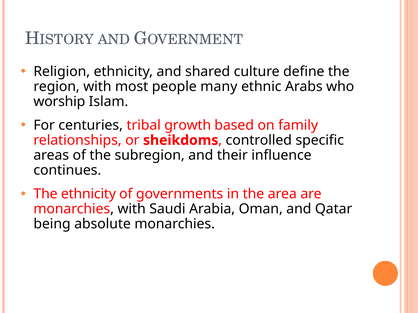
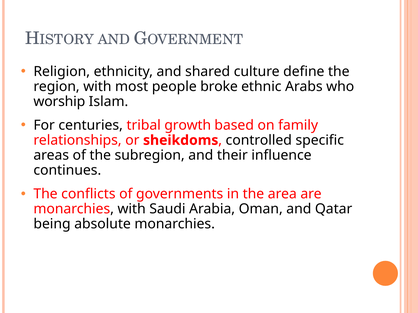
many: many -> broke
The ethnicity: ethnicity -> conflicts
